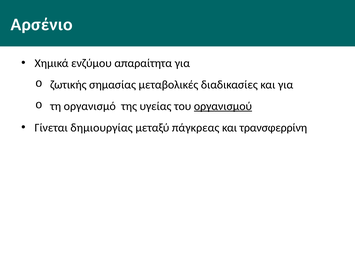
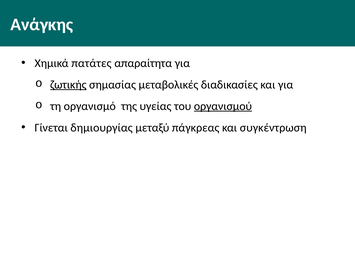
Αρσένιο: Αρσένιο -> Ανάγκης
ενζύμου: ενζύμου -> πατάτες
ζωτικής underline: none -> present
τρανσφερρίνη: τρανσφερρίνη -> συγκέντρωση
